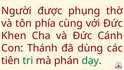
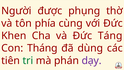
Cánh: Cánh -> Táng
Thánh: Thánh -> Tháng
dạy colour: green -> purple
